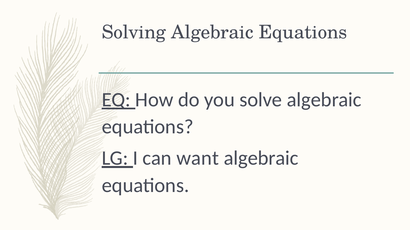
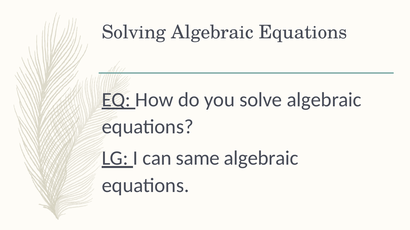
want: want -> same
